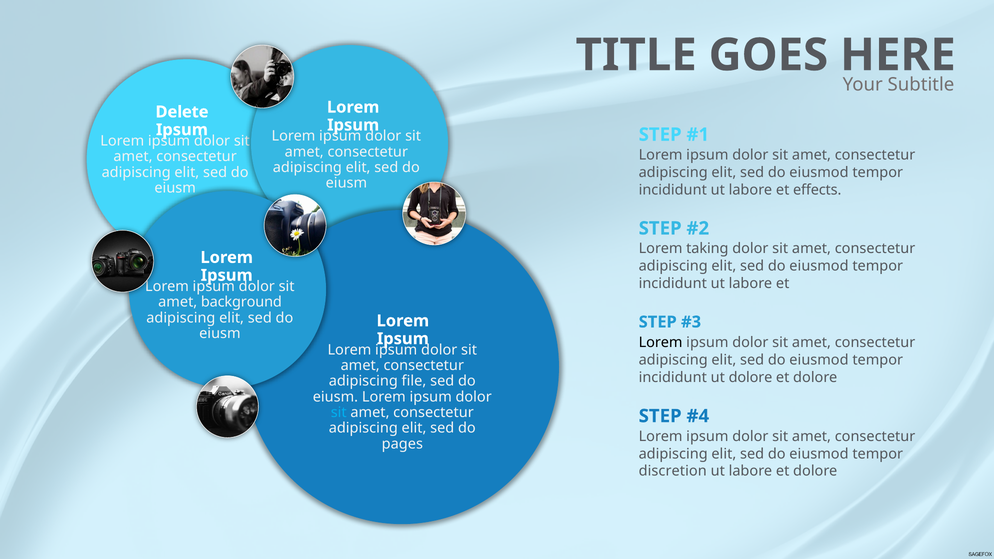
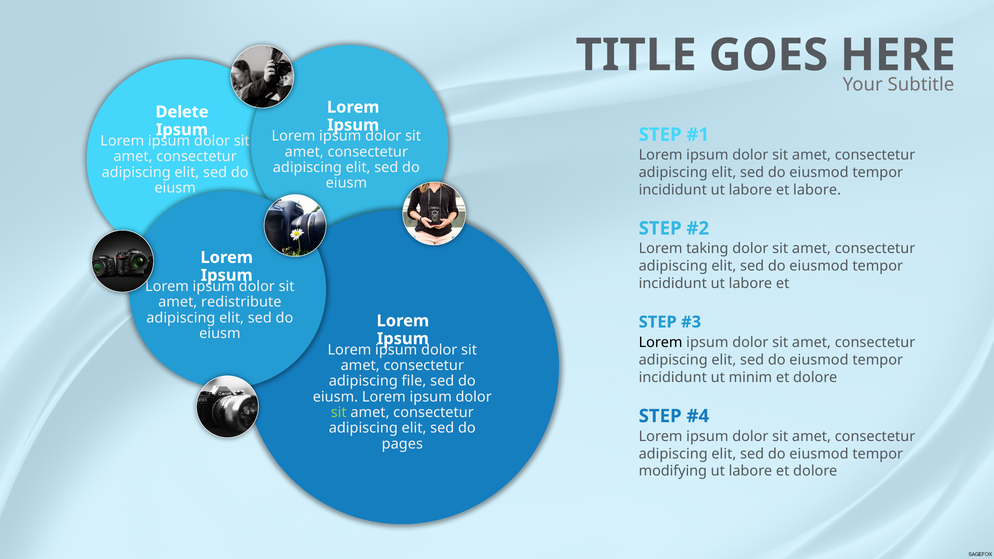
et effects: effects -> labore
background: background -> redistribute
ut dolore: dolore -> minim
sit at (339, 413) colour: light blue -> light green
discretion: discretion -> modifying
